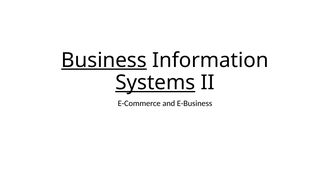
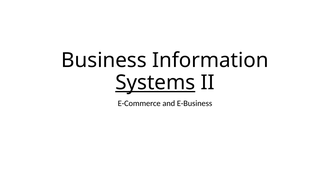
Business underline: present -> none
